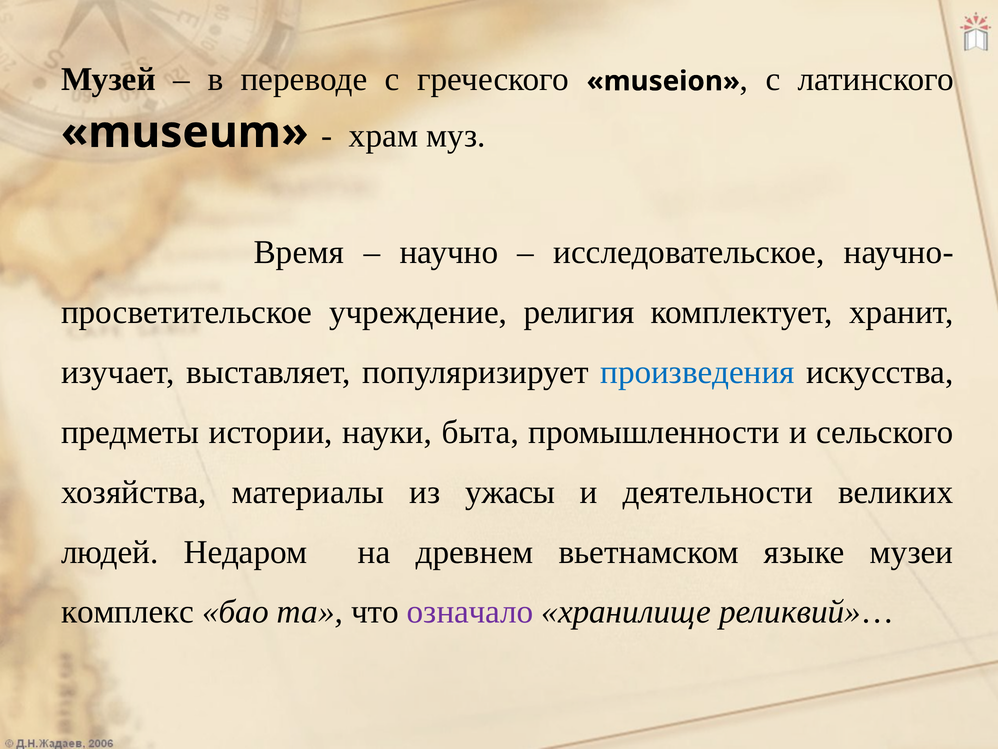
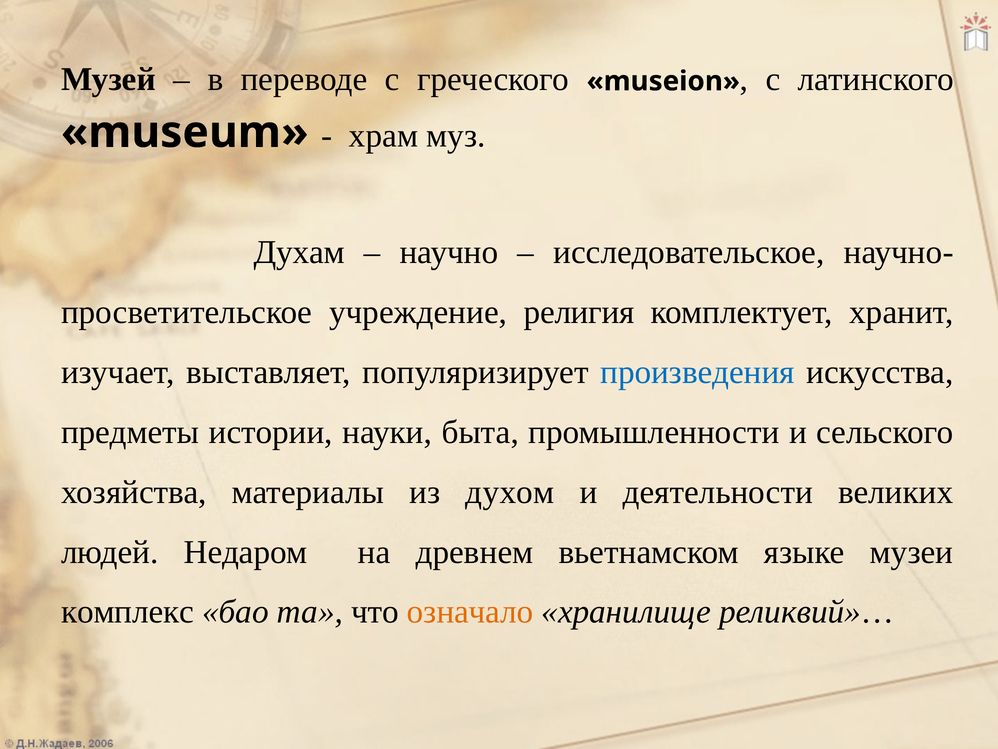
Время: Время -> Духам
ужасы: ужасы -> духом
означало colour: purple -> orange
